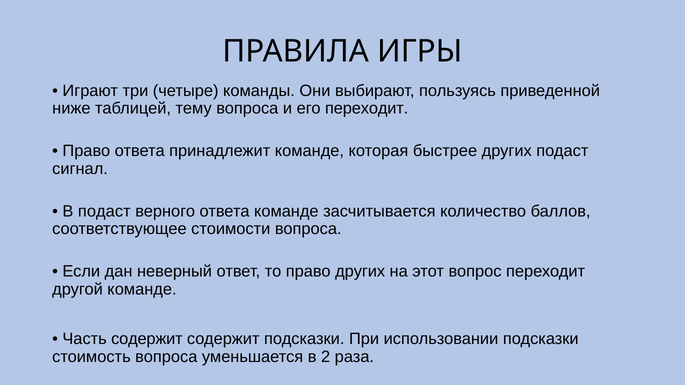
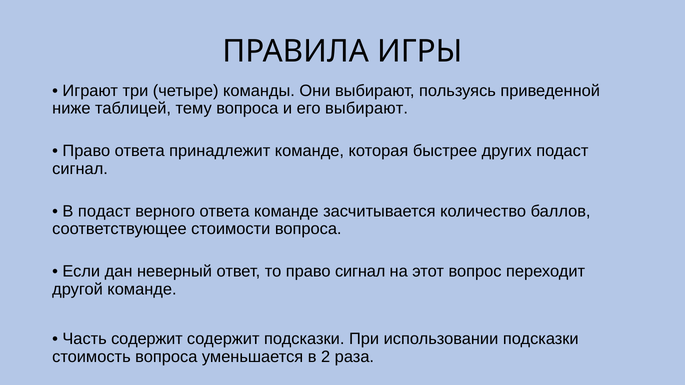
его переходит: переходит -> выбирают
право других: других -> сигнал
